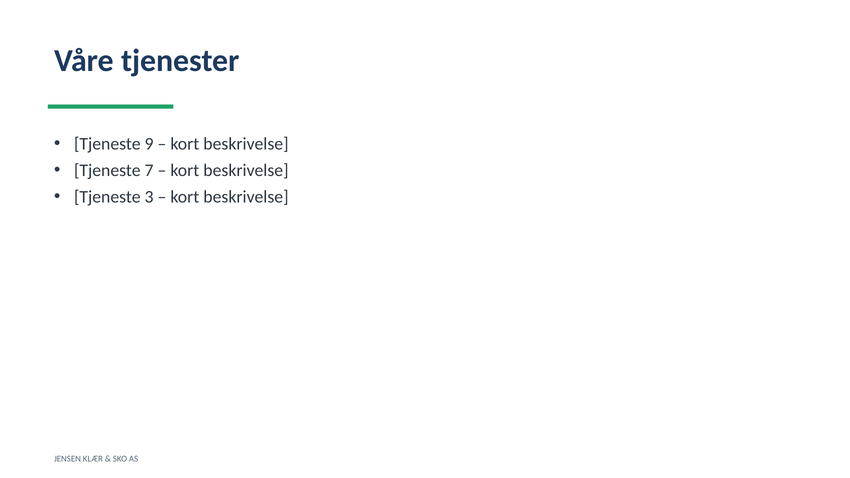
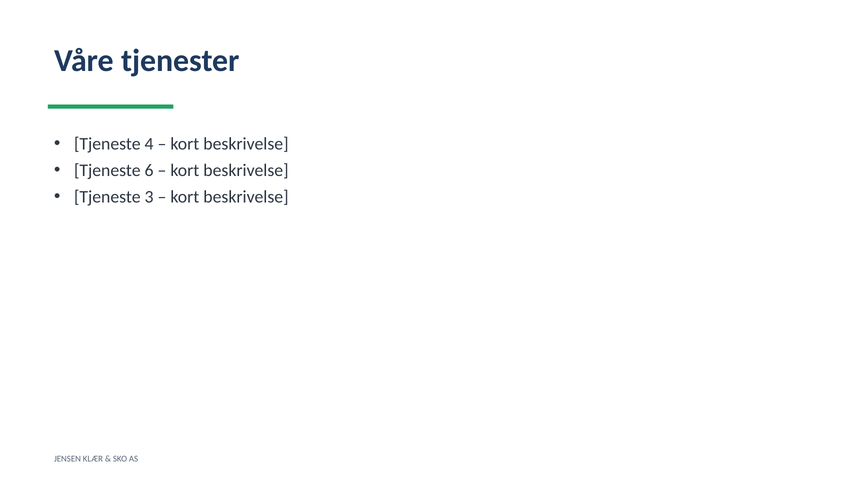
9: 9 -> 4
7: 7 -> 6
